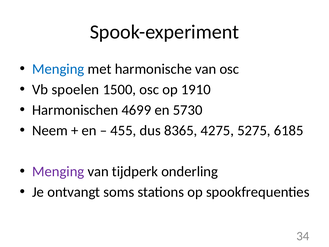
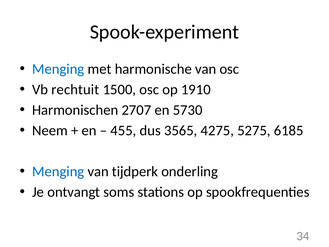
spoelen: spoelen -> rechtuit
4699: 4699 -> 2707
8365: 8365 -> 3565
Menging at (58, 171) colour: purple -> blue
